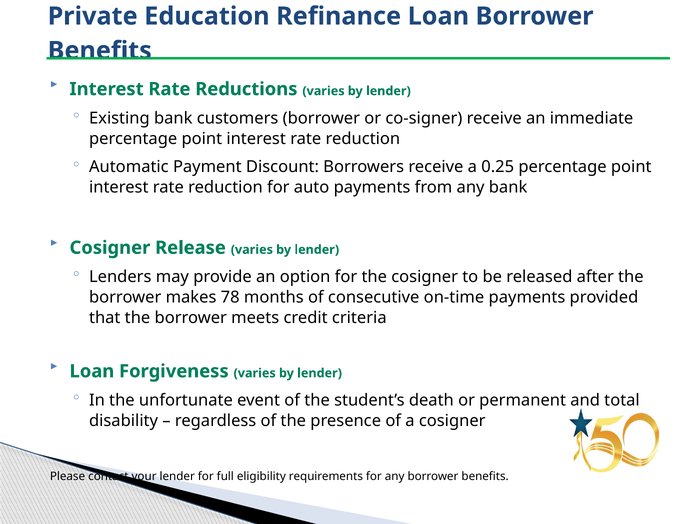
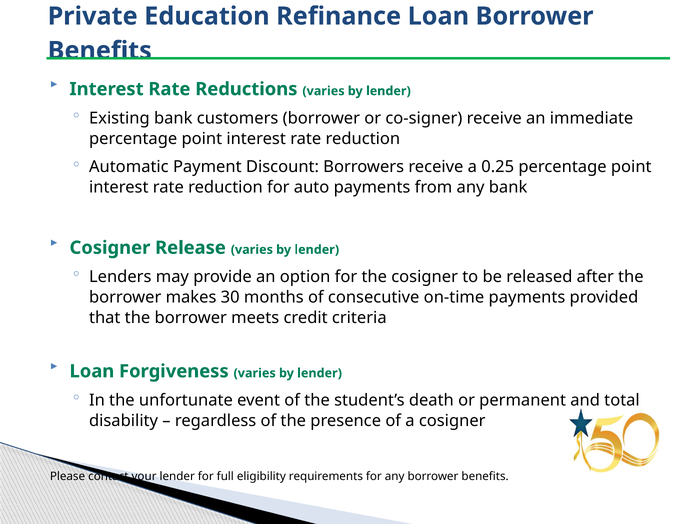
78: 78 -> 30
